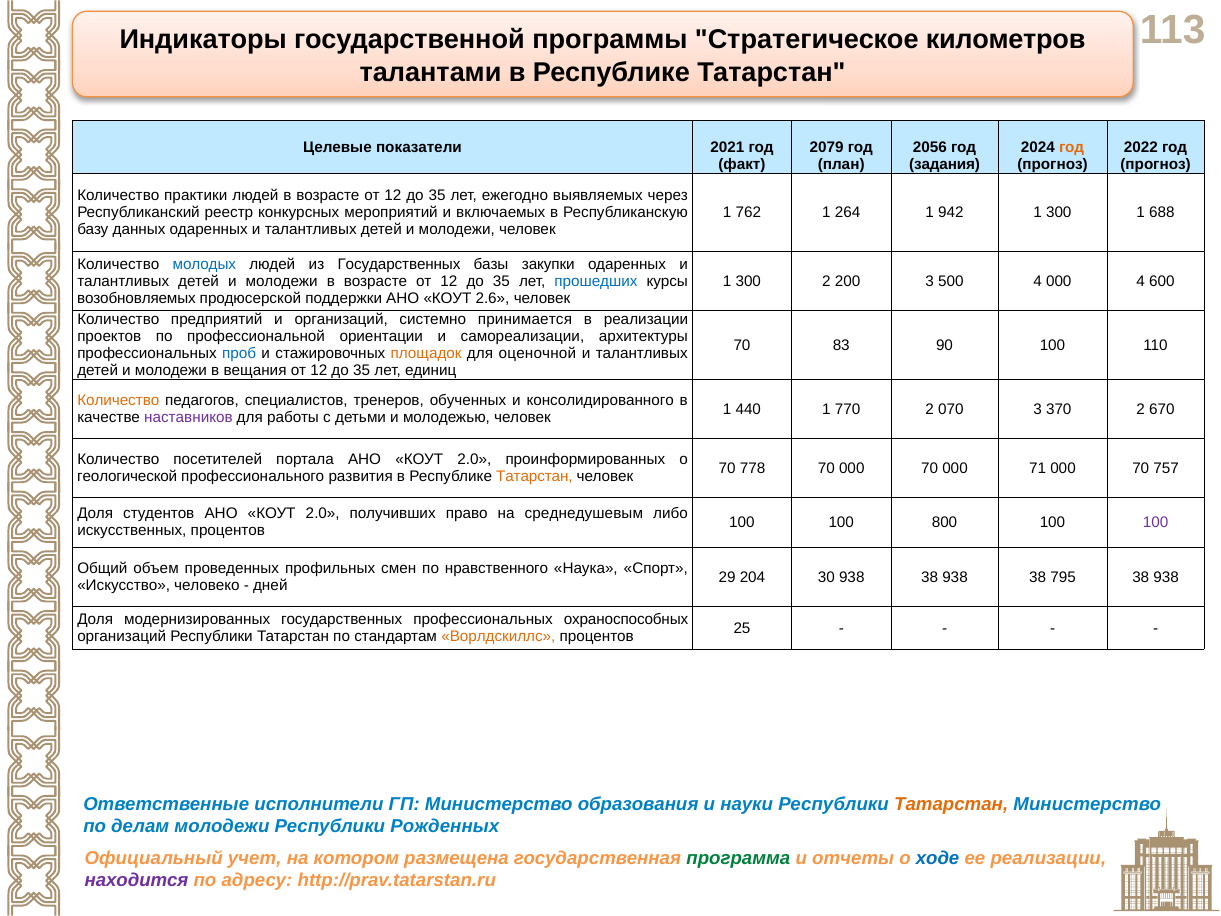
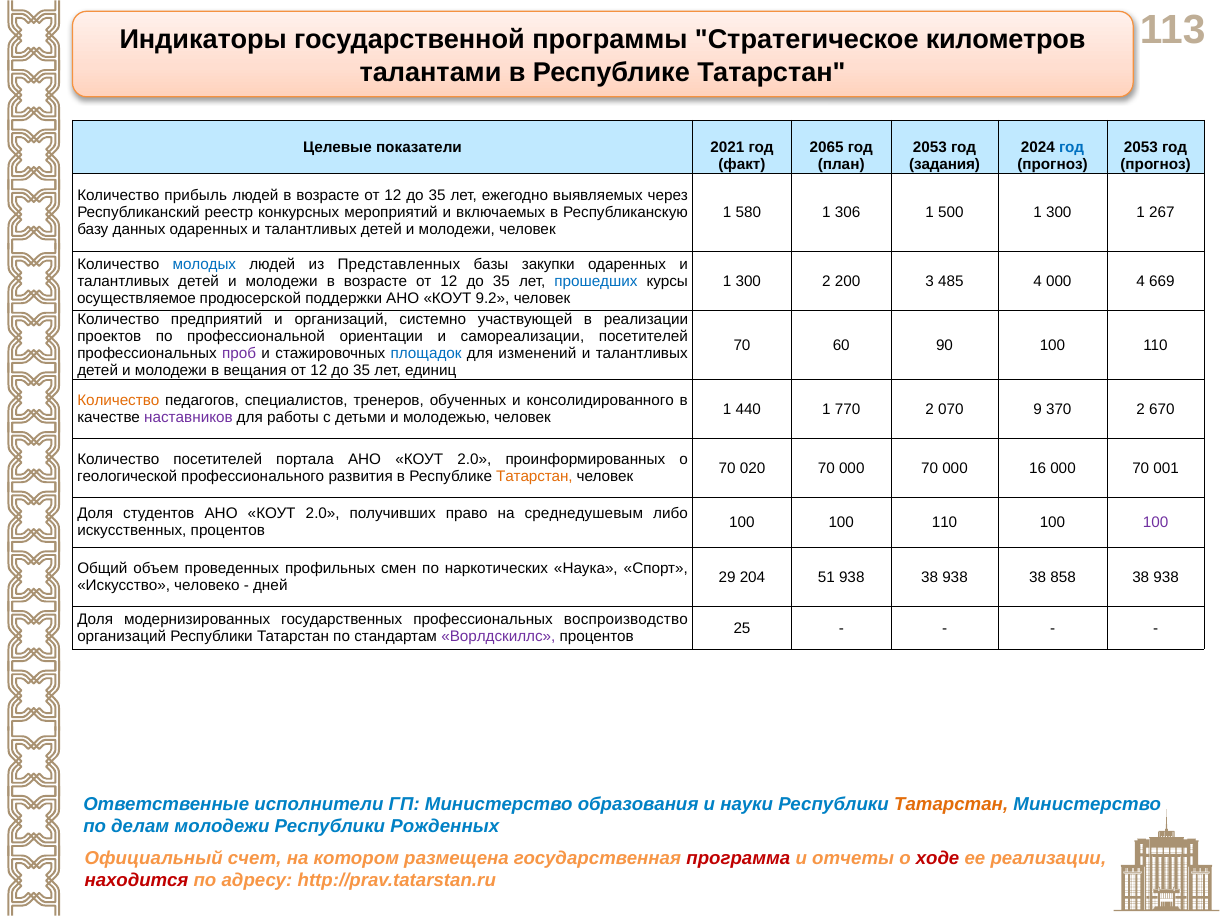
2079: 2079 -> 2065
2056 at (930, 147): 2056 -> 2053
год at (1072, 147) colour: orange -> blue
2022 at (1141, 147): 2022 -> 2053
практики: практики -> прибыль
762: 762 -> 580
264: 264 -> 306
942: 942 -> 500
688: 688 -> 267
из Государственных: Государственных -> Представленных
500: 500 -> 485
600: 600 -> 669
возобновляемых: возобновляемых -> осуществляемое
2.6: 2.6 -> 9.2
принимается: принимается -> участвующей
самореализации архитектуры: архитектуры -> посетителей
83: 83 -> 60
проб colour: blue -> purple
площадок colour: orange -> blue
оценочной: оценочной -> изменений
070 3: 3 -> 9
778: 778 -> 020
71: 71 -> 16
757: 757 -> 001
100 100 800: 800 -> 110
нравственного: нравственного -> наркотических
30: 30 -> 51
795: 795 -> 858
охраноспособных: охраноспособных -> воспроизводство
Ворлдскиллс colour: orange -> purple
учет: учет -> счет
программа colour: green -> red
ходе colour: blue -> red
находится colour: purple -> red
